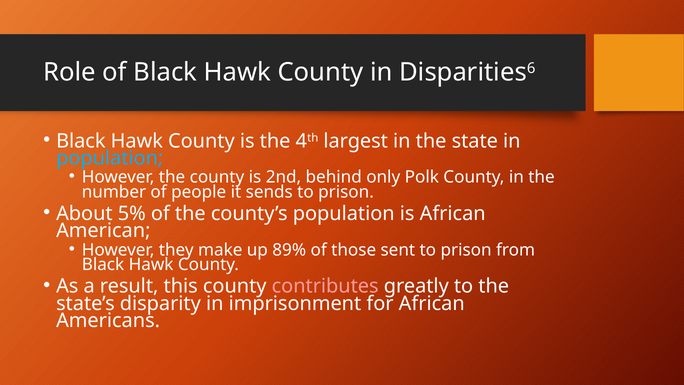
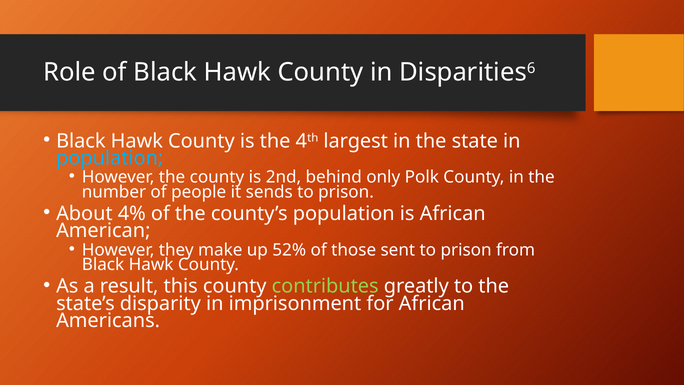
5%: 5% -> 4%
89%: 89% -> 52%
contributes colour: pink -> light green
